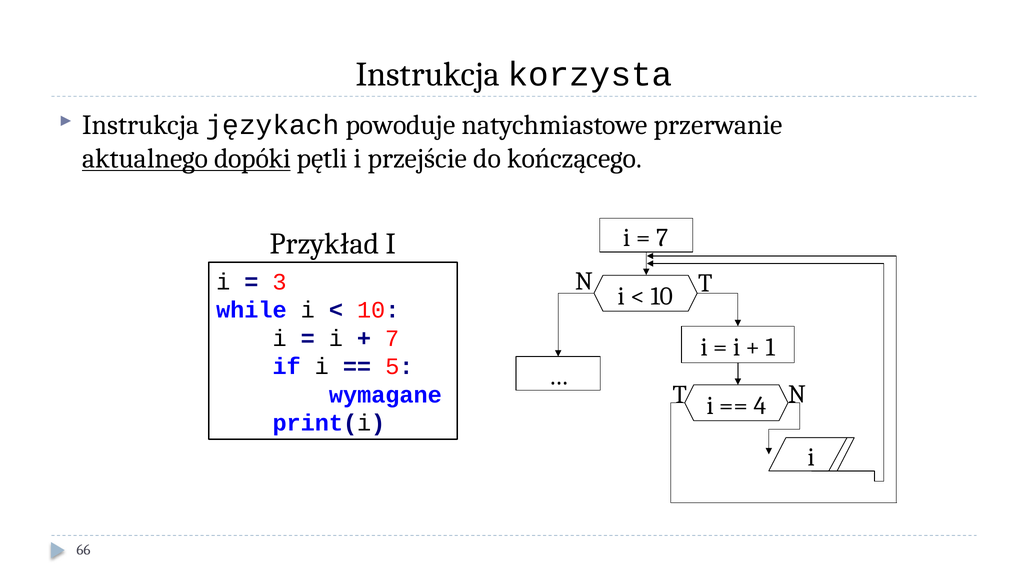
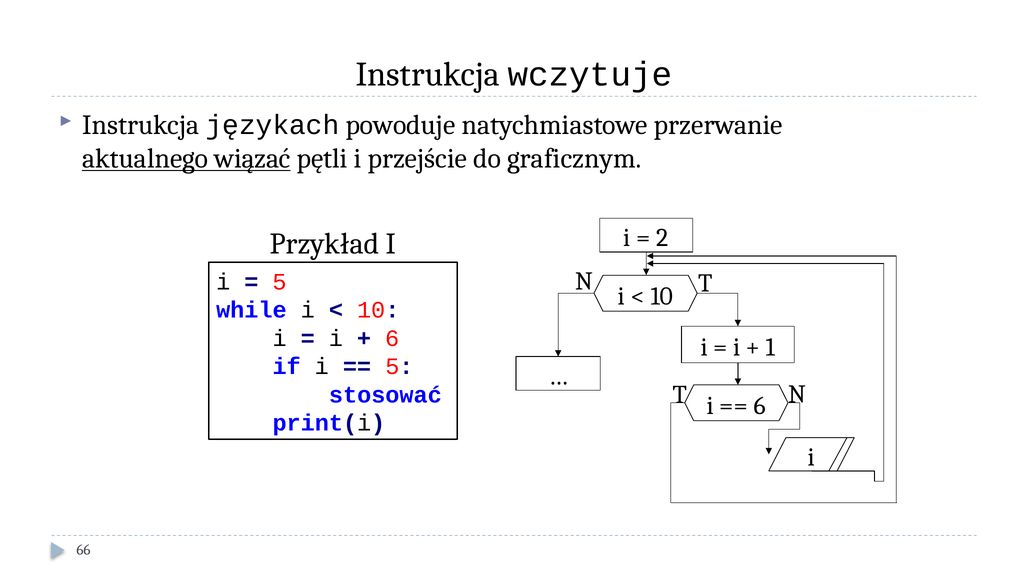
korzysta: korzysta -> wczytuje
dopóki: dopóki -> wiązać
kończącego: kończącego -> graficznym
7 at (662, 238): 7 -> 2
3 at (279, 282): 3 -> 5
7 at (392, 338): 7 -> 6
wymagane: wymagane -> stosować
4 at (760, 406): 4 -> 6
